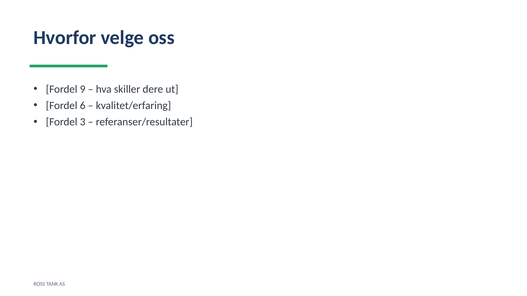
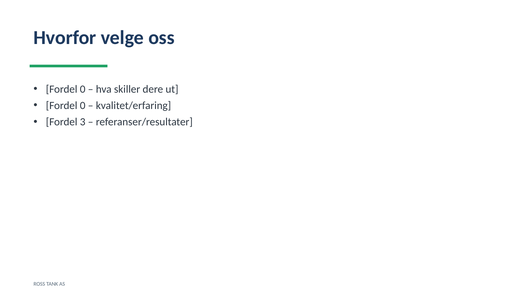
9 at (83, 89): 9 -> 0
6 at (83, 106): 6 -> 0
